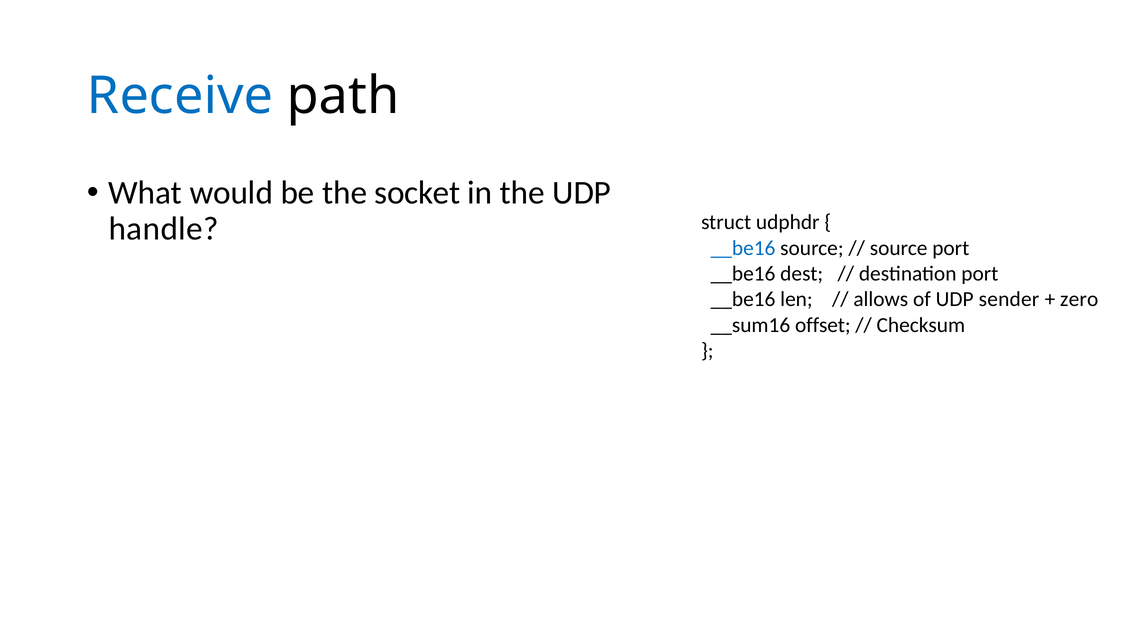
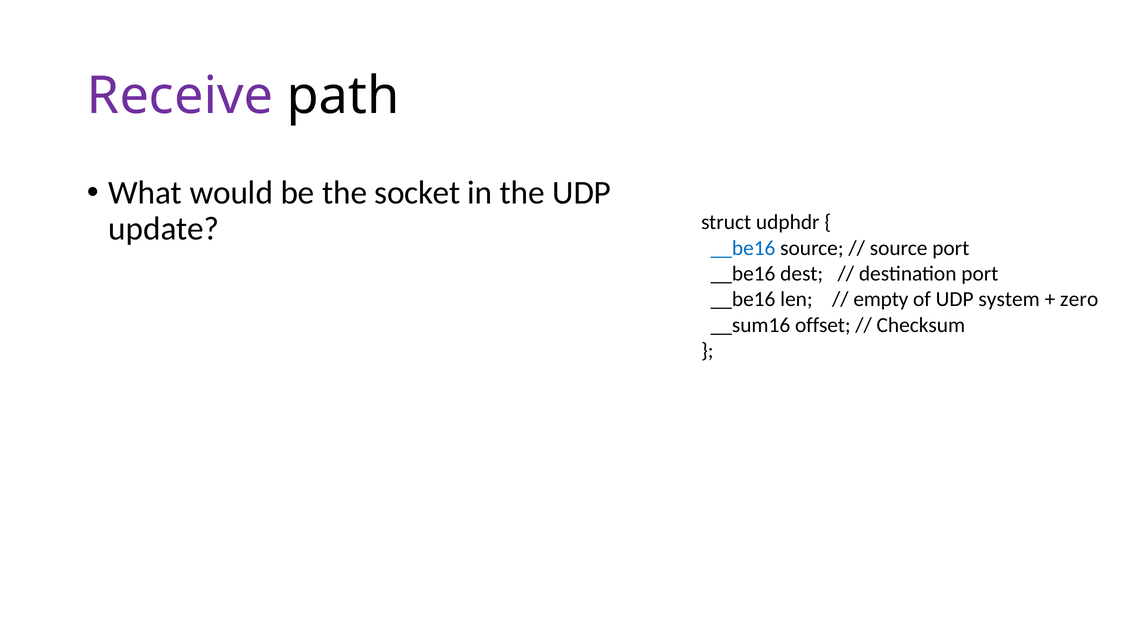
Receive colour: blue -> purple
handle: handle -> update
allows: allows -> empty
sender: sender -> system
